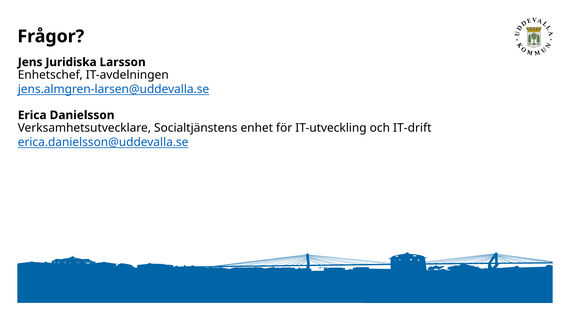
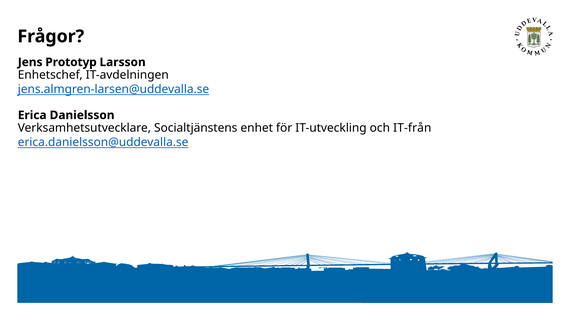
Juridiska: Juridiska -> Prototyp
IT-drift: IT-drift -> IT-från
